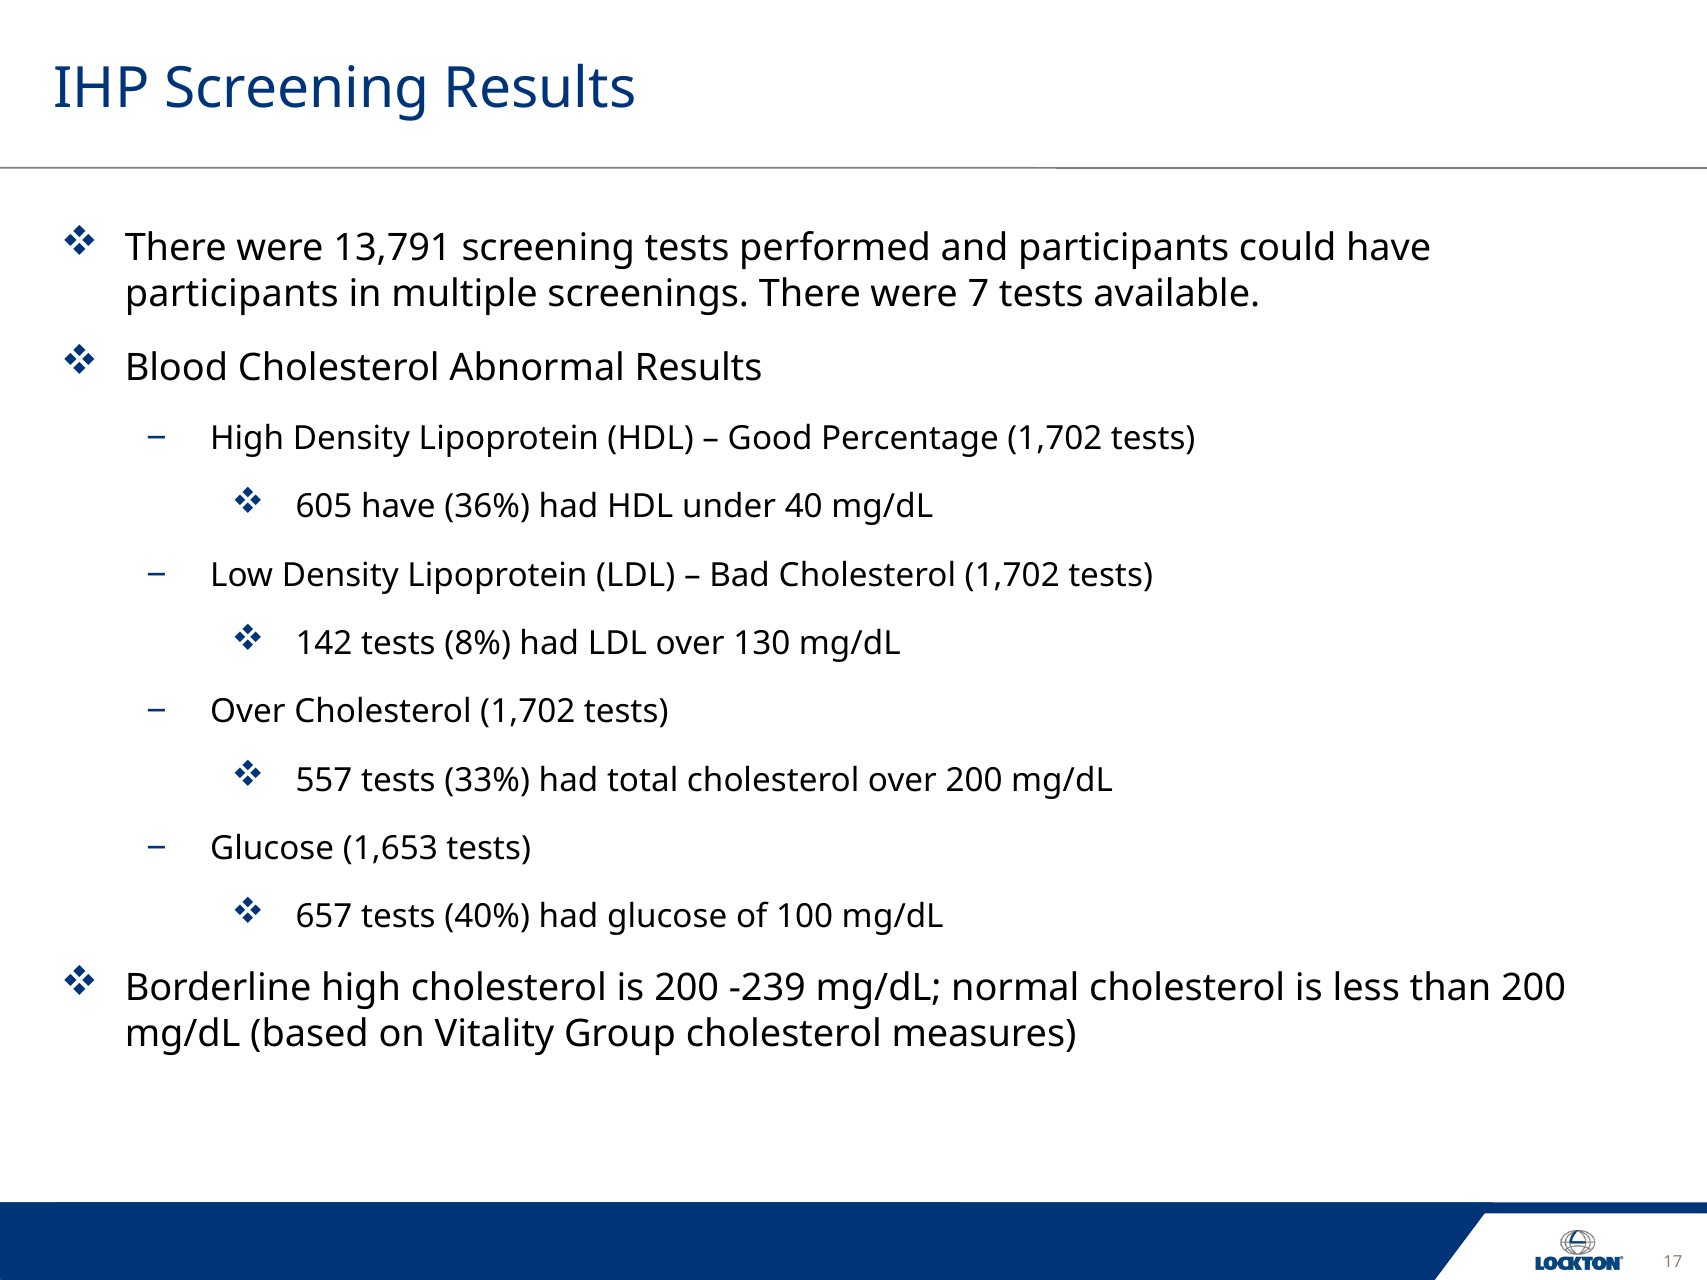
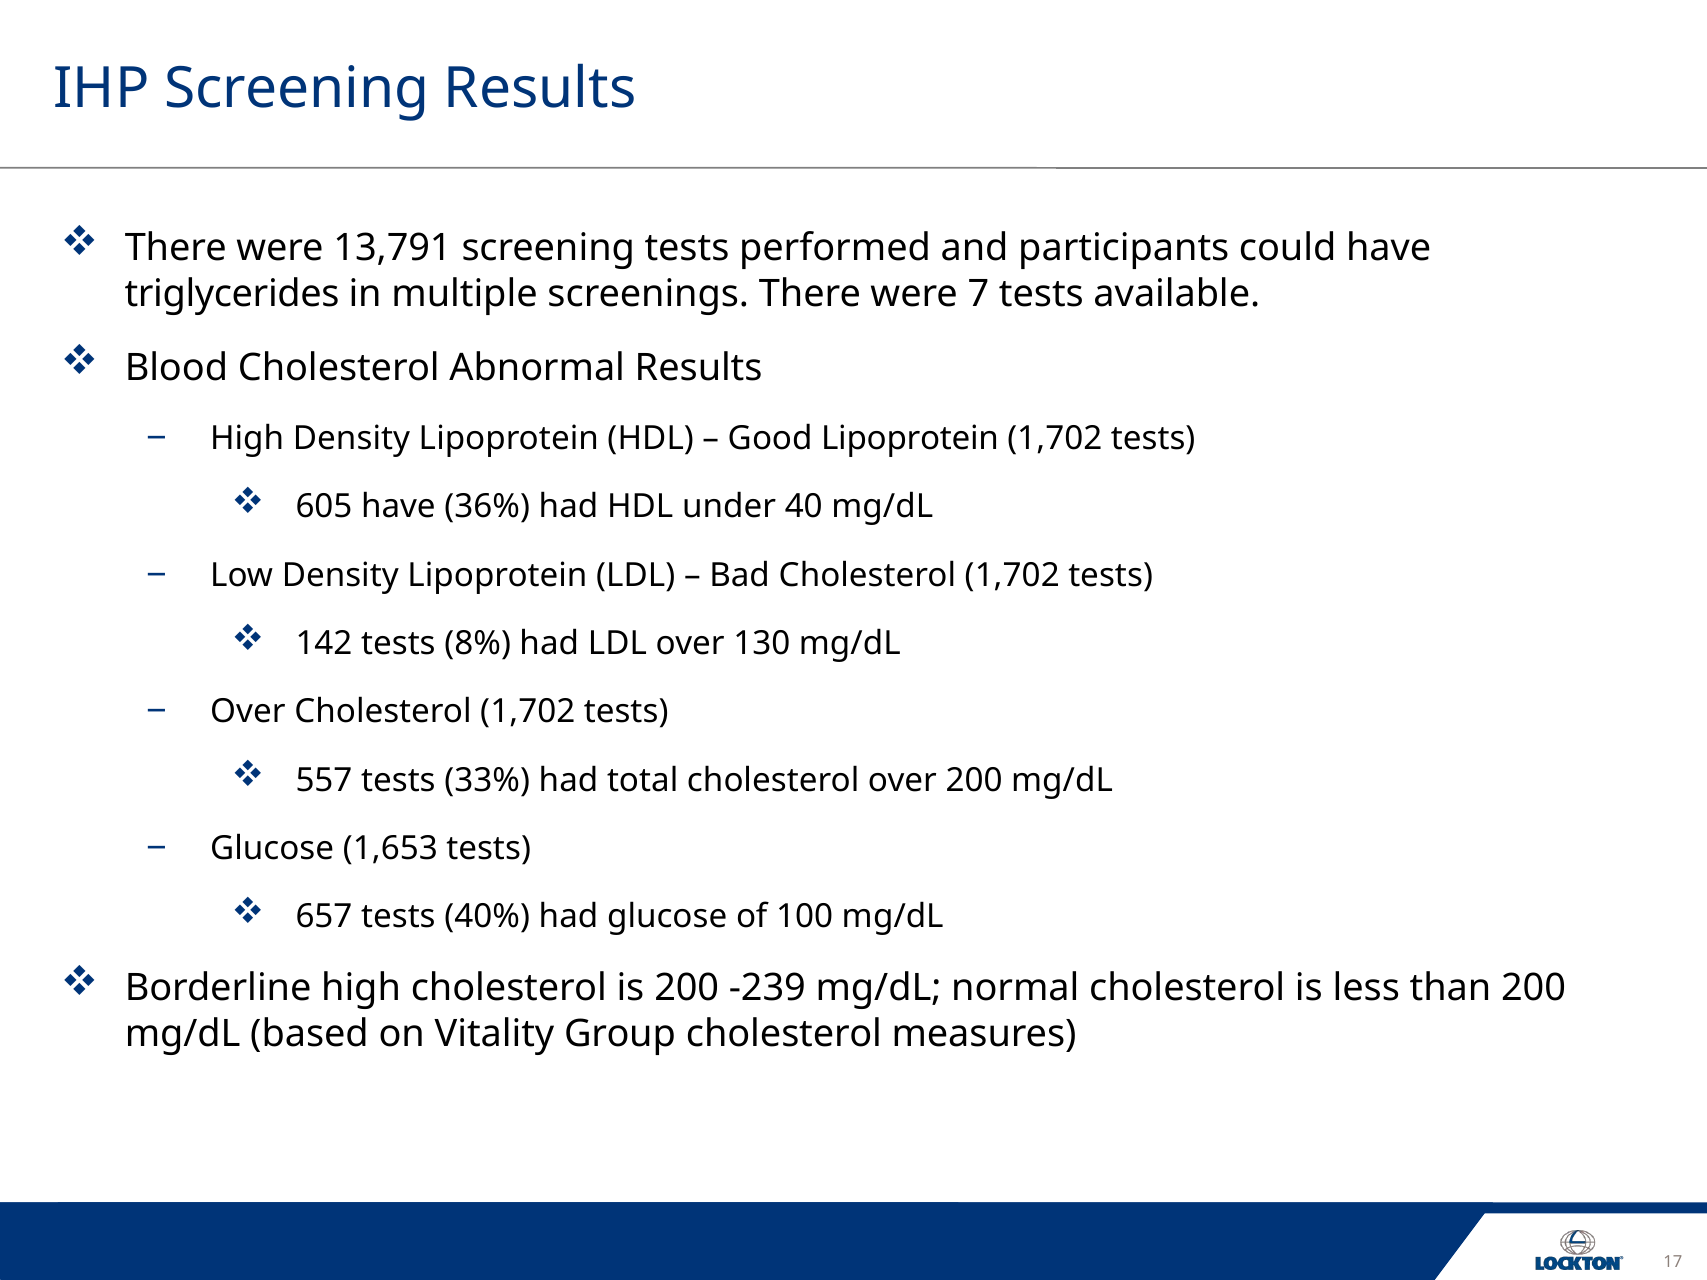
participants at (232, 294): participants -> triglycerides
Good Percentage: Percentage -> Lipoprotein
